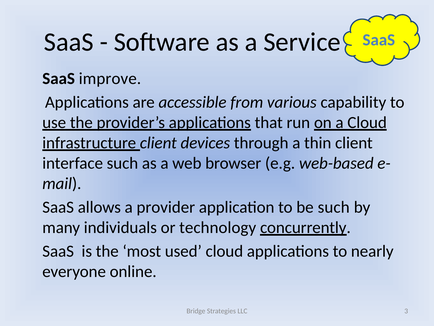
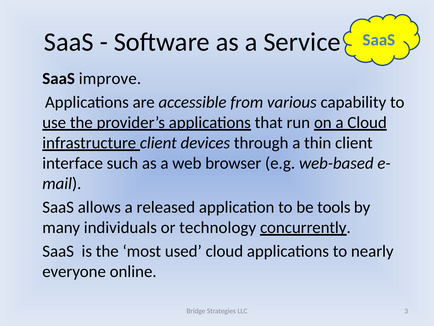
provider: provider -> released
be such: such -> tools
